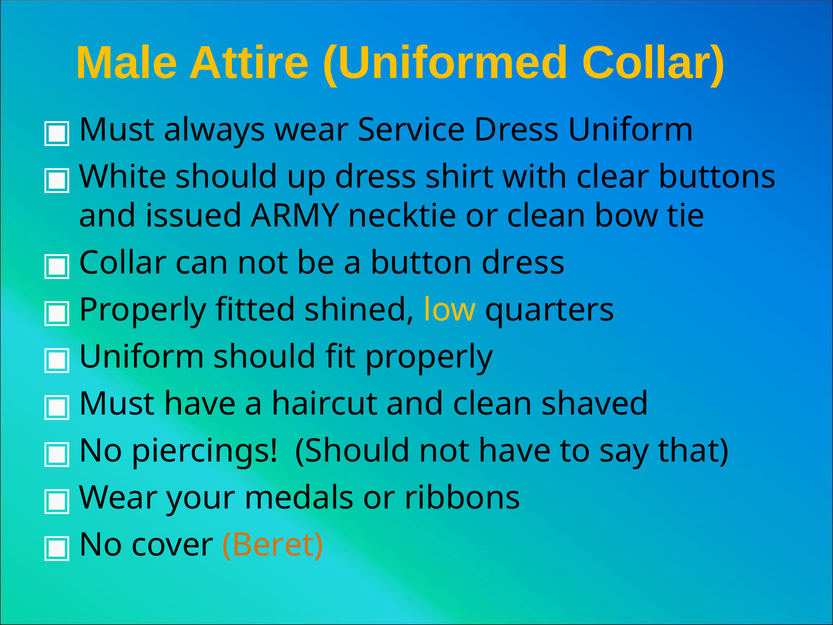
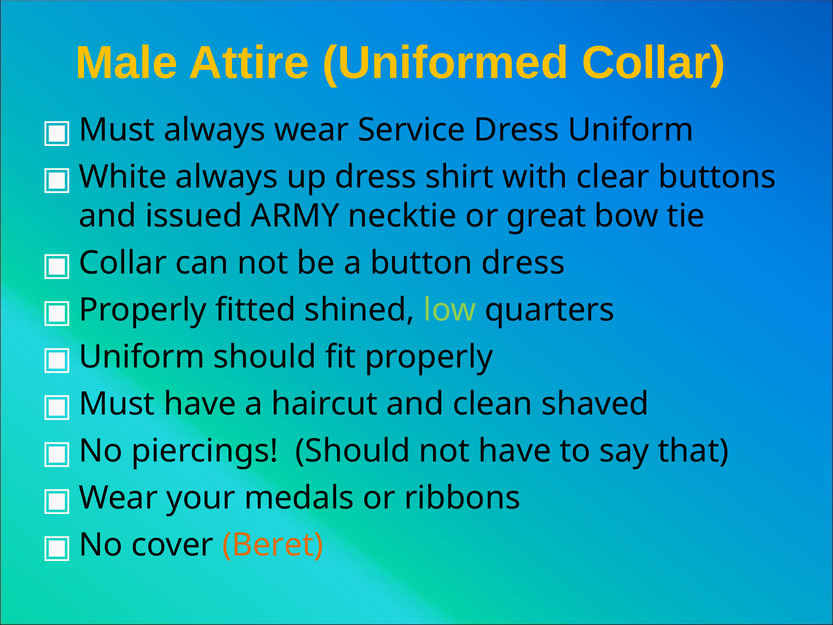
White should: should -> always
or clean: clean -> great
low colour: yellow -> light green
